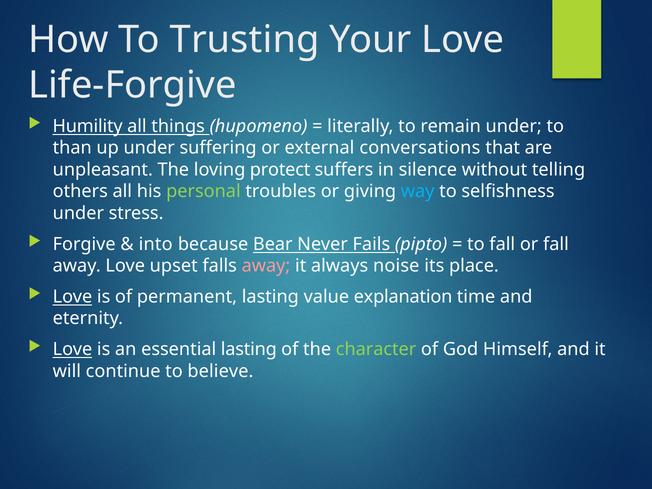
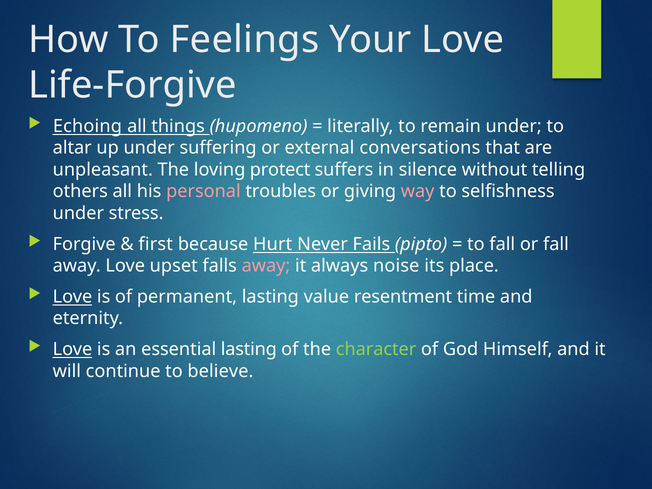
Trusting: Trusting -> Feelings
Humility: Humility -> Echoing
than: than -> altar
personal colour: light green -> pink
way colour: light blue -> pink
into: into -> first
Bear: Bear -> Hurt
explanation: explanation -> resentment
